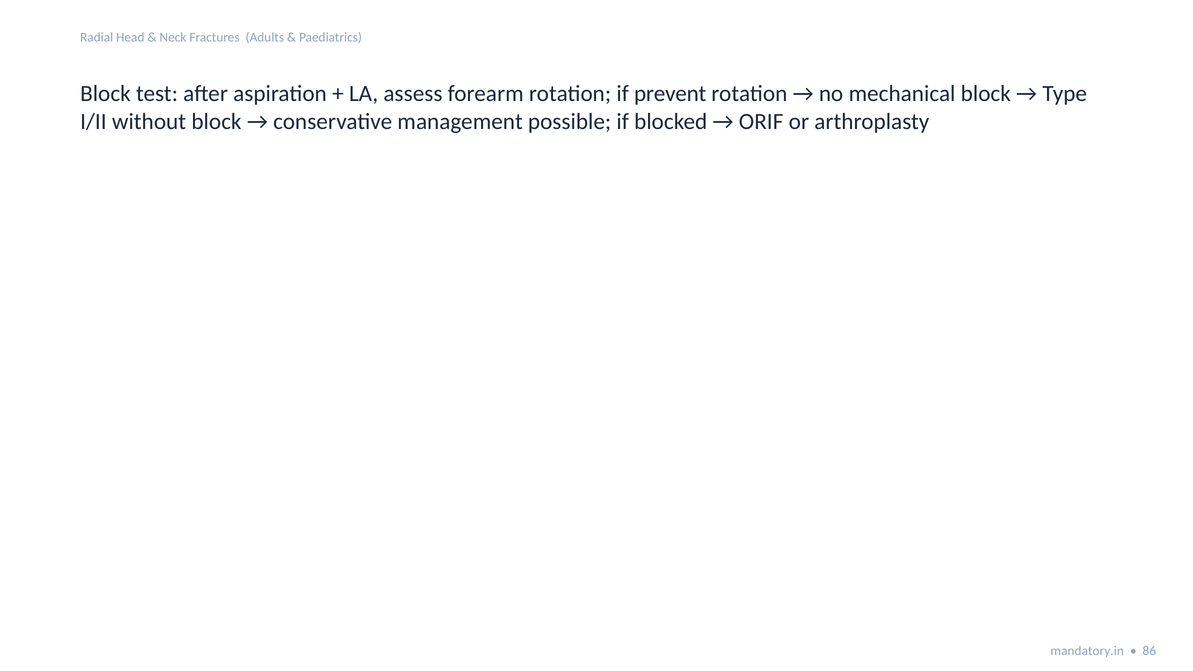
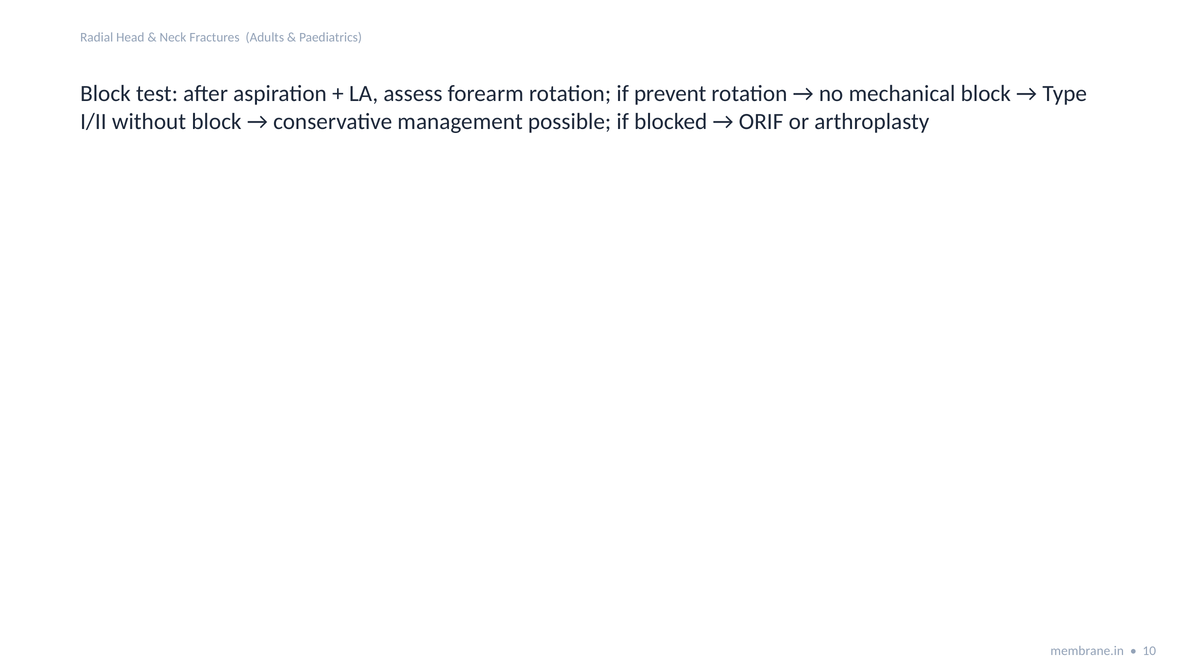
mandatory.in: mandatory.in -> membrane.in
86: 86 -> 10
